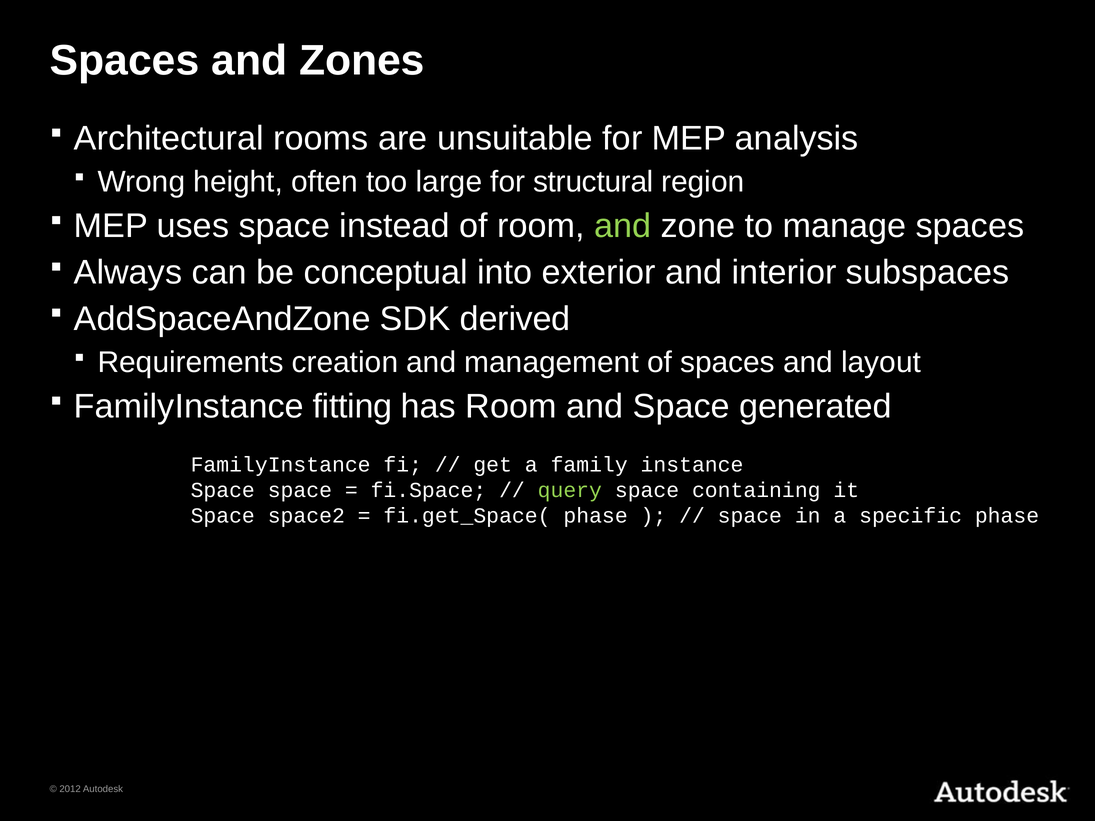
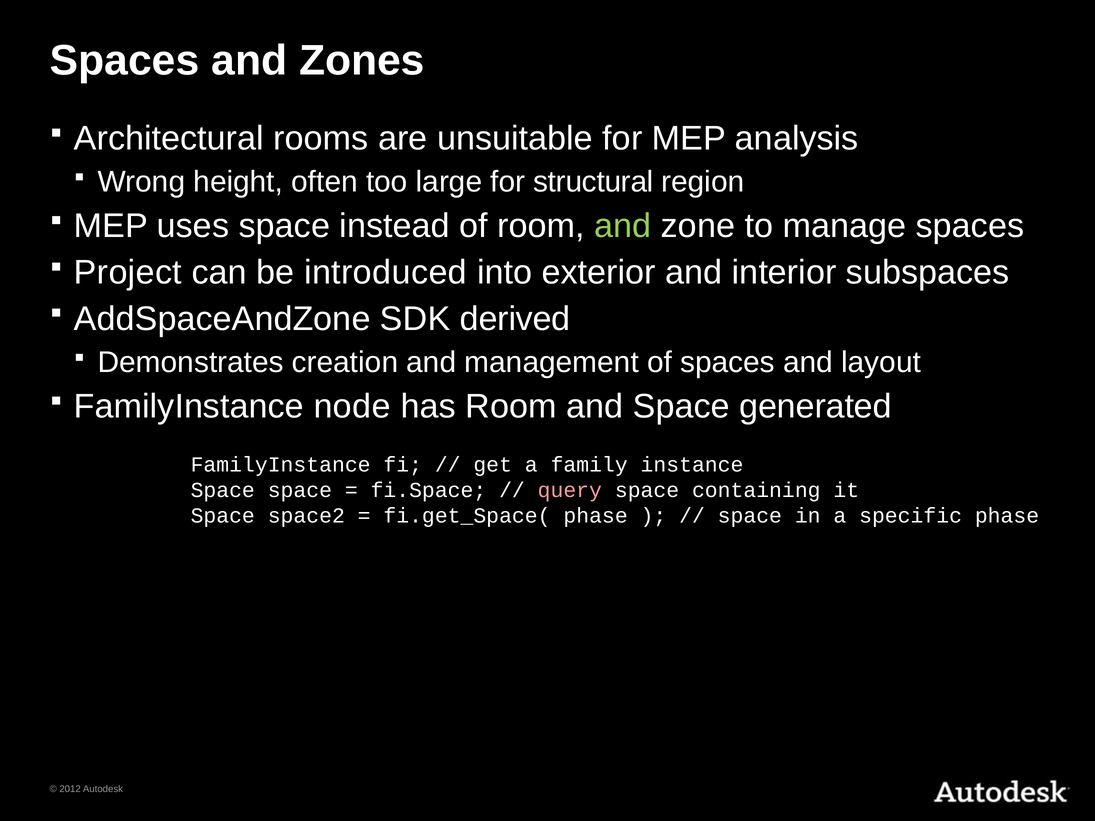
Always: Always -> Project
conceptual: conceptual -> introduced
Requirements: Requirements -> Demonstrates
fitting: fitting -> node
query colour: light green -> pink
